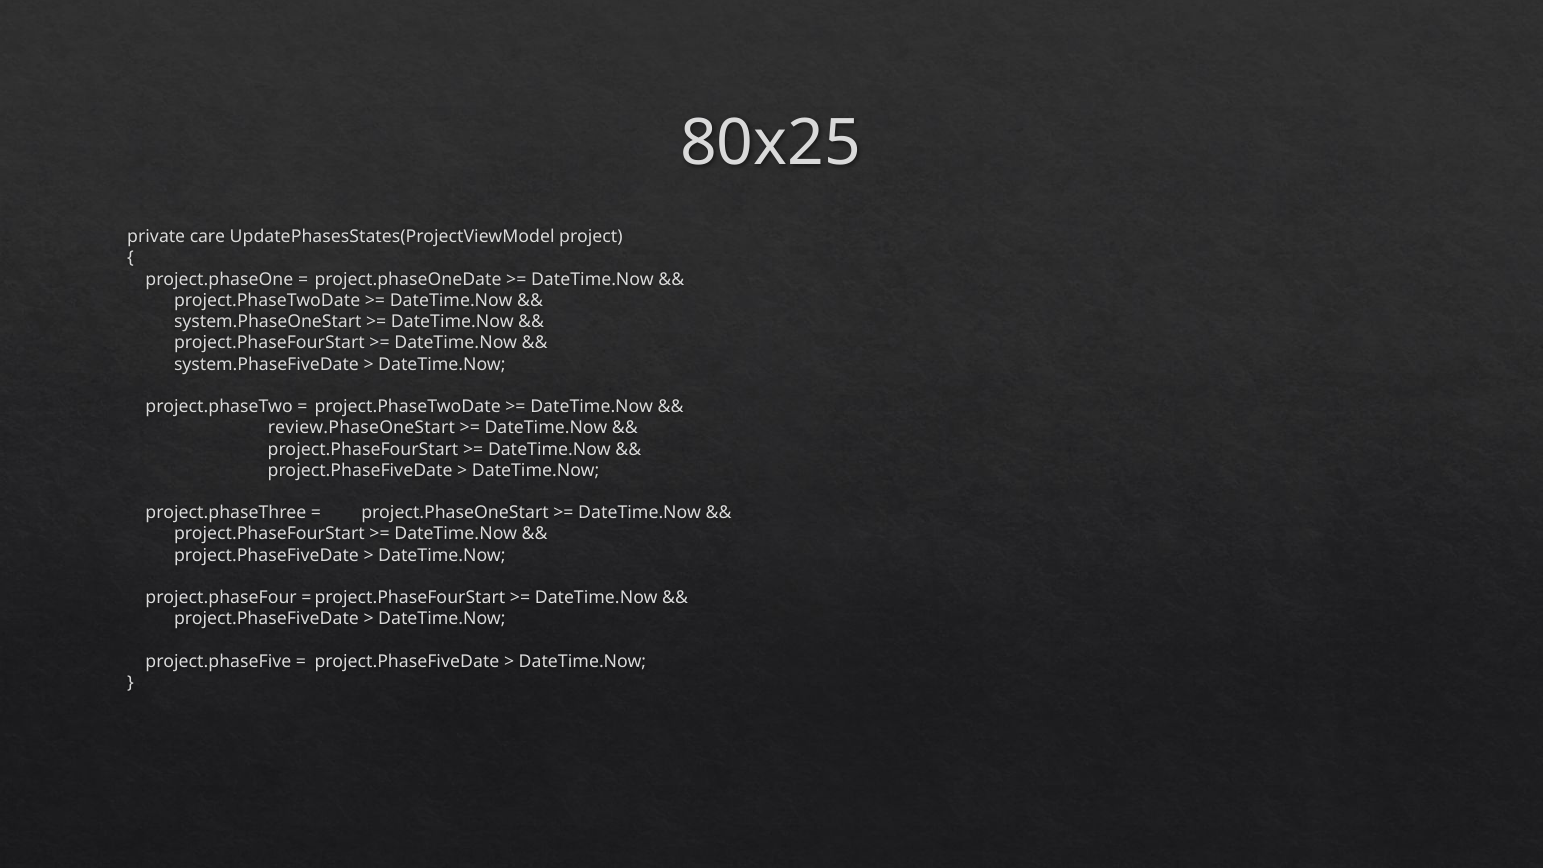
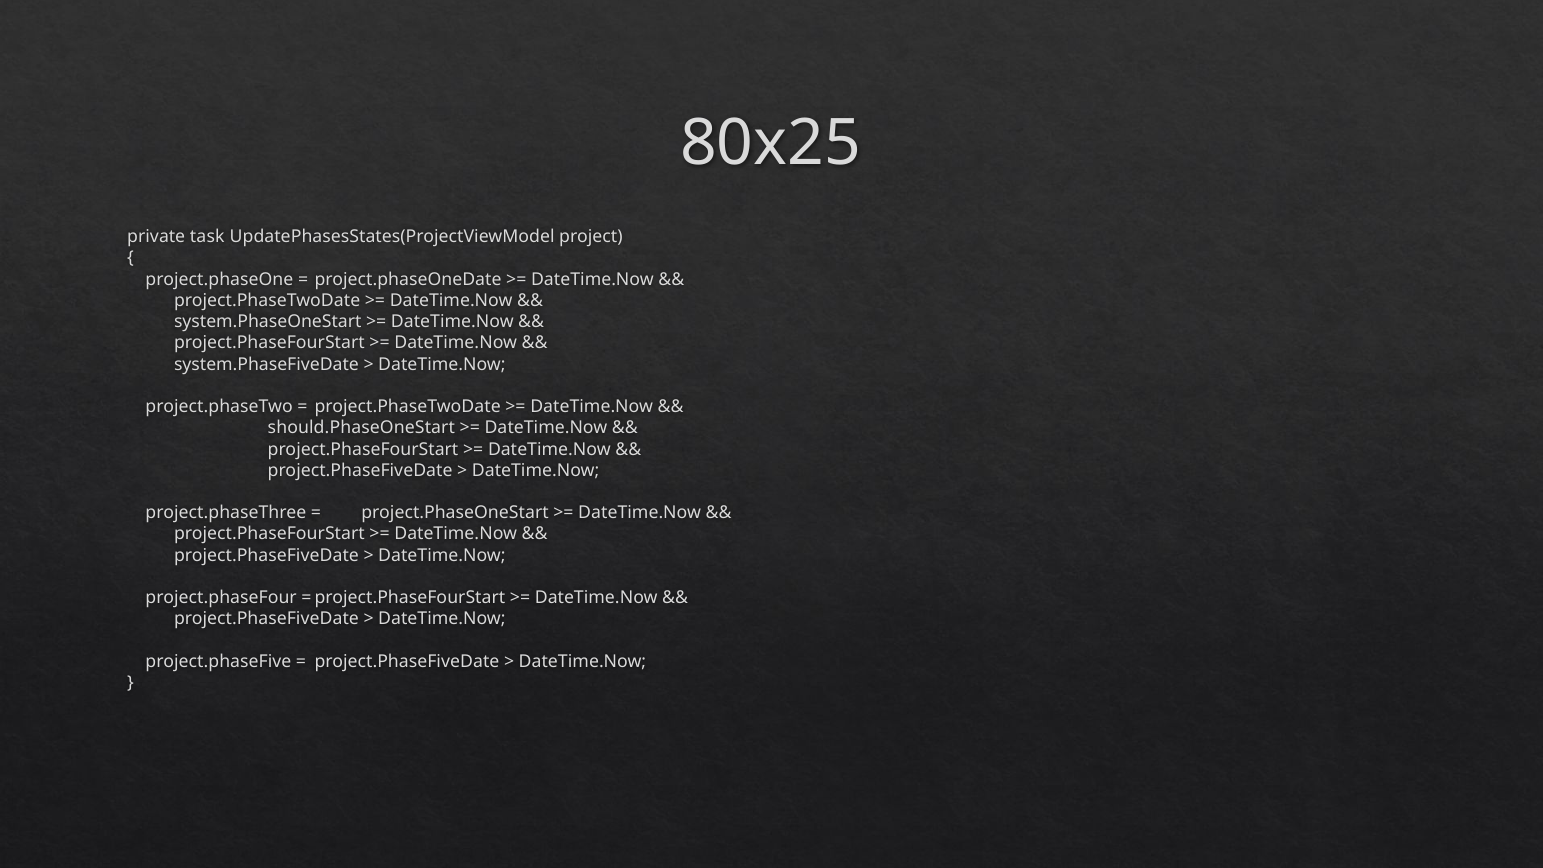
care: care -> task
review.PhaseOneStart: review.PhaseOneStart -> should.PhaseOneStart
